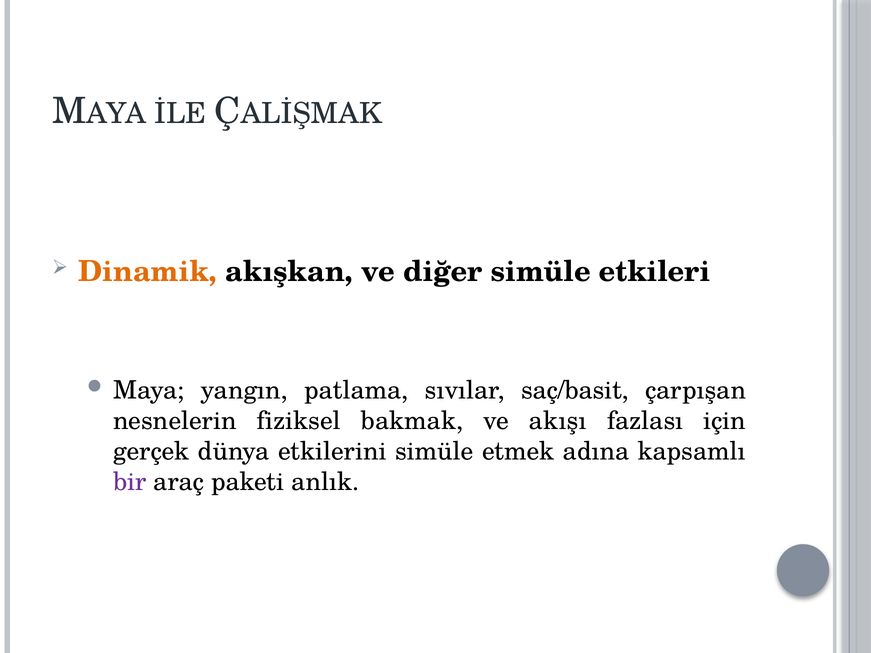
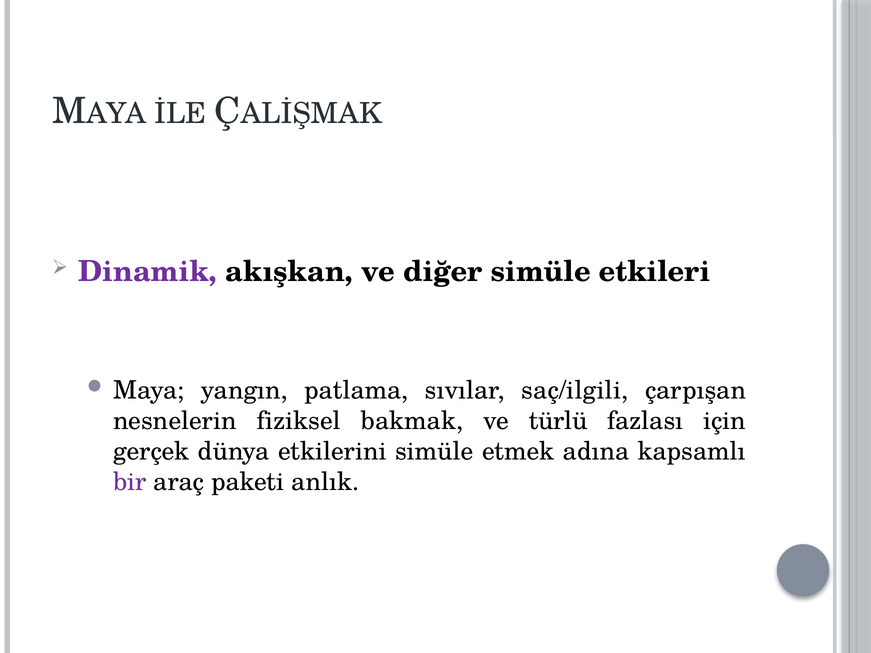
Dinamik colour: orange -> purple
saç/basit: saç/basit -> saç/ilgili
akışı: akışı -> türlü
